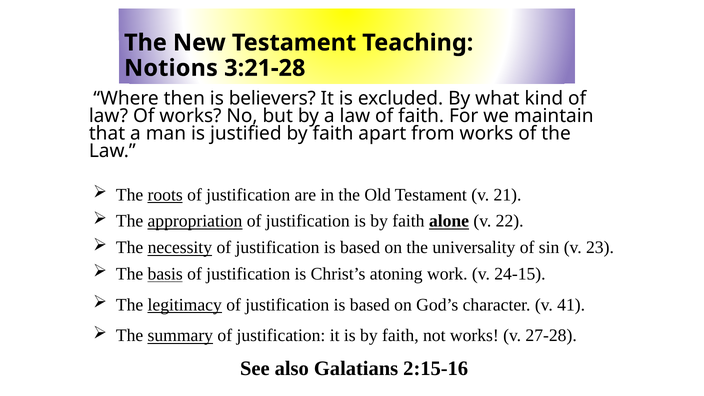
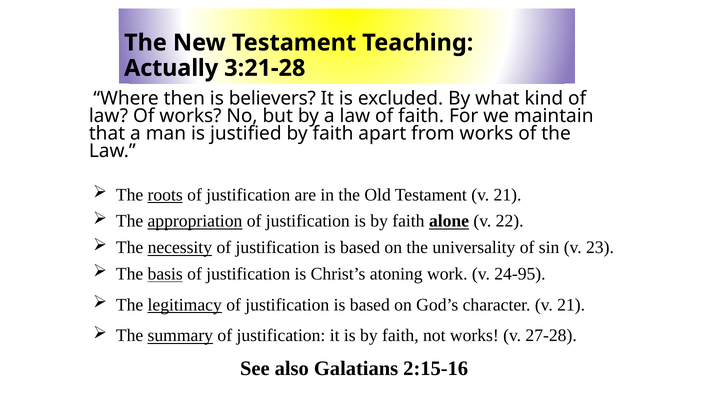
Notions: Notions -> Actually
24-15: 24-15 -> 24-95
character v 41: 41 -> 21
